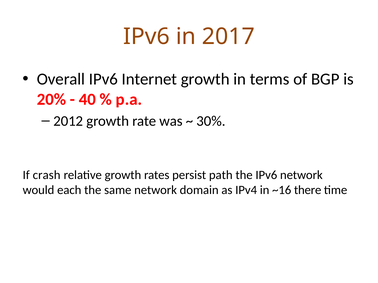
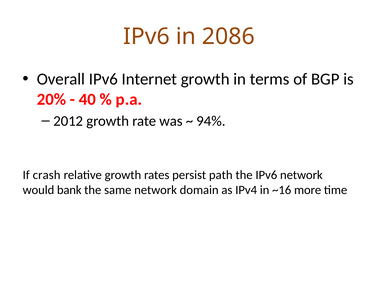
2017: 2017 -> 2086
30%: 30% -> 94%
each: each -> bank
there: there -> more
